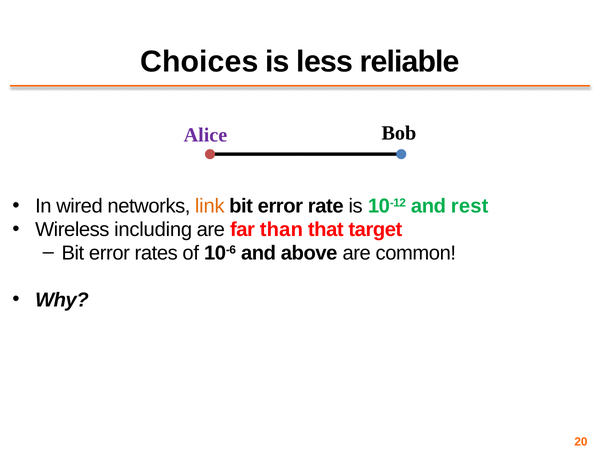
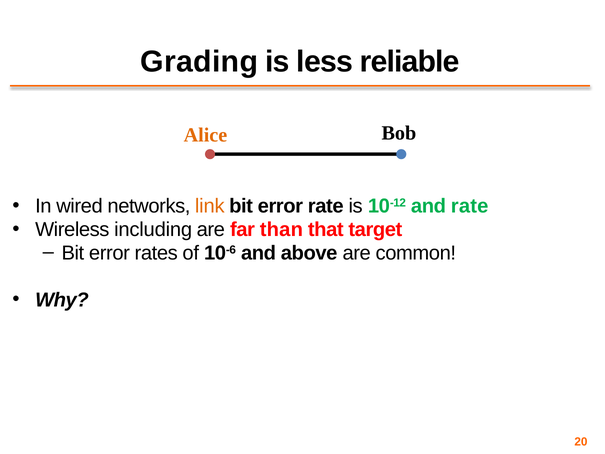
Choices: Choices -> Grading
Alice colour: purple -> orange
and rest: rest -> rate
